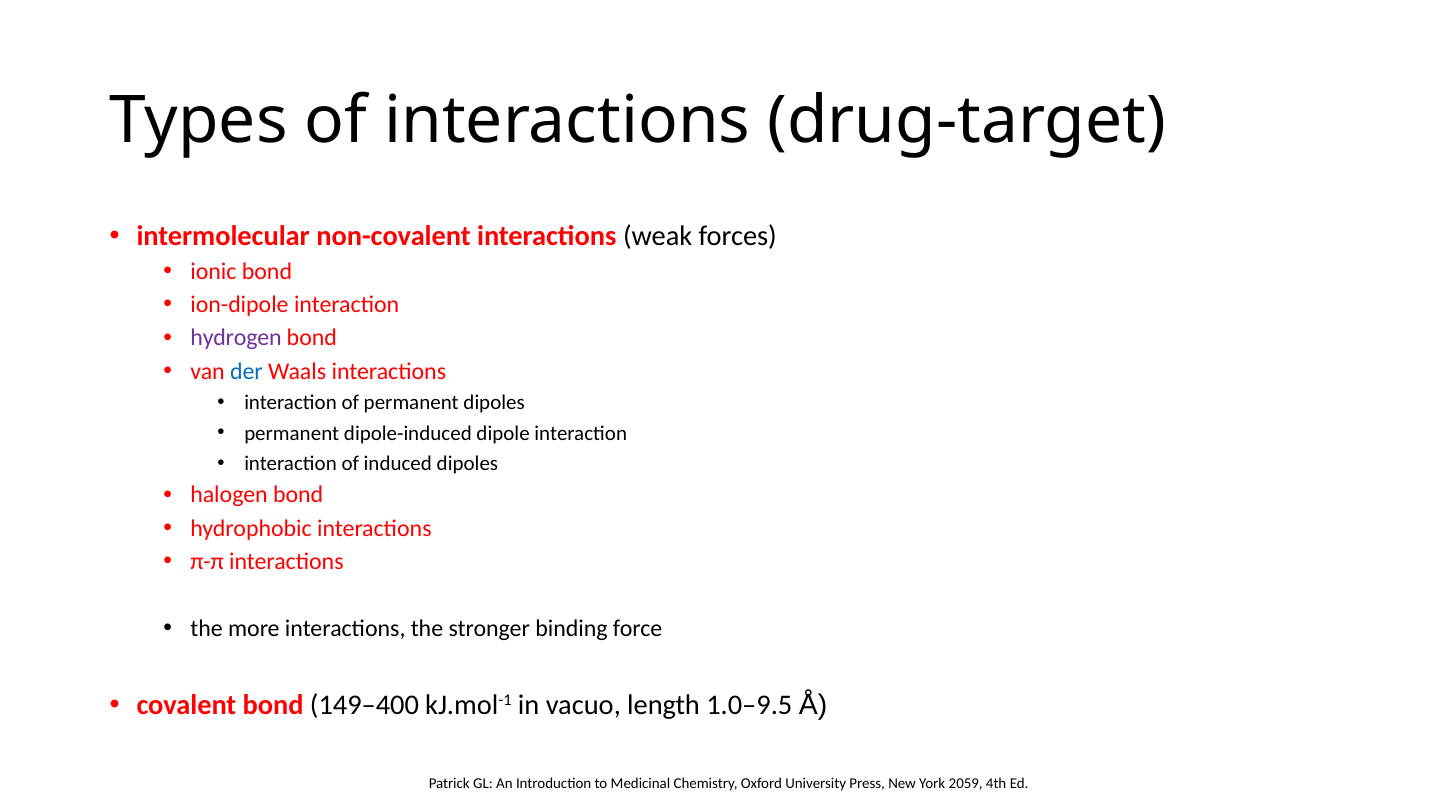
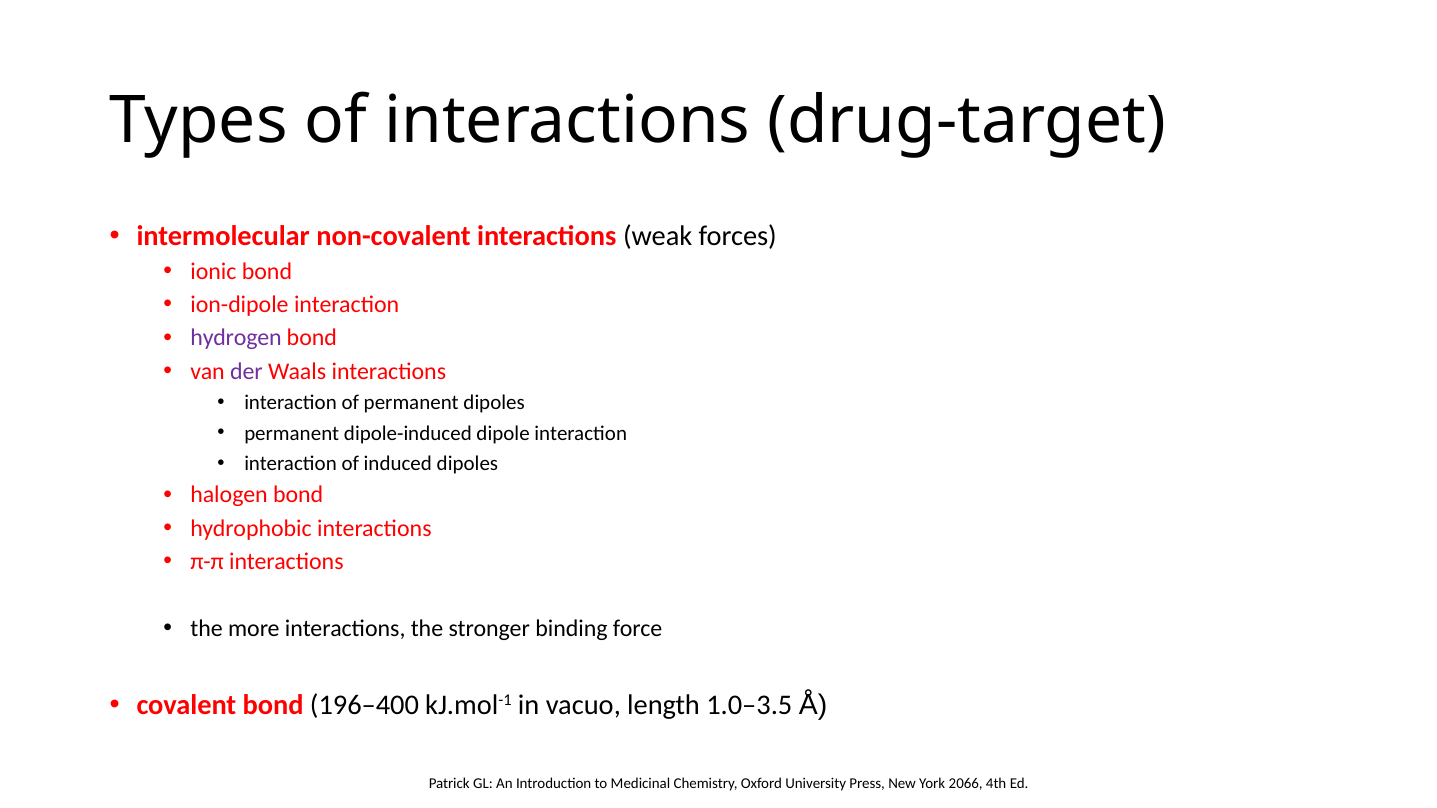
der colour: blue -> purple
149–400: 149–400 -> 196–400
1.0–9.5: 1.0–9.5 -> 1.0–3.5
2059: 2059 -> 2066
